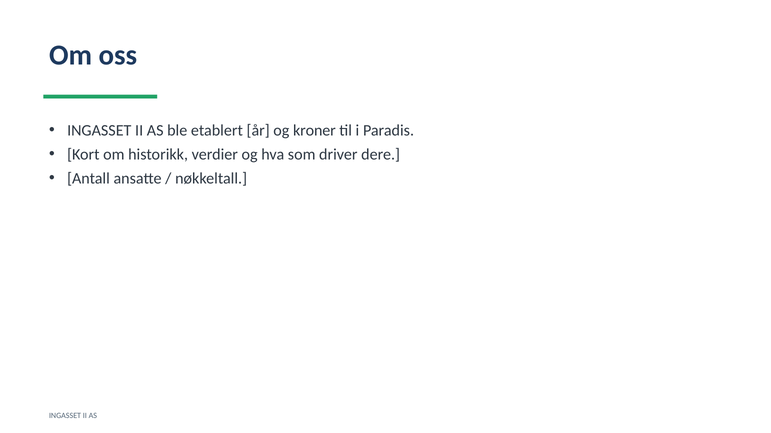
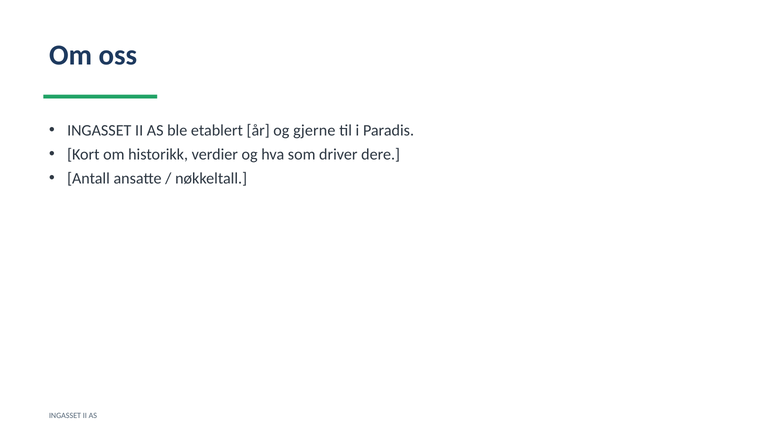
kroner: kroner -> gjerne
